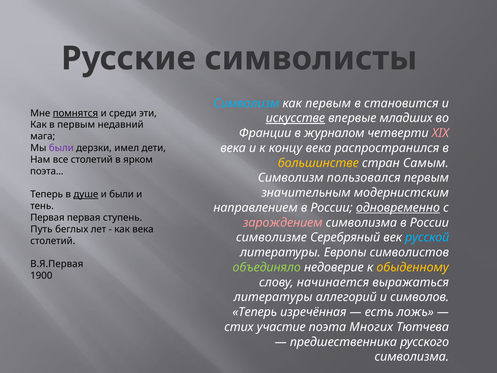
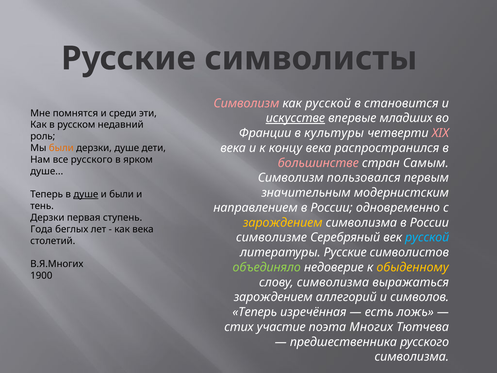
Символизм at (246, 103) colour: light blue -> pink
как первым: первым -> русской
помнятся underline: present -> none
в первым: первым -> русском
журналом: журналом -> культуры
мага: мага -> роль
были at (61, 148) colour: purple -> orange
дерзки имел: имел -> душе
все столетий: столетий -> русского
большинстве colour: yellow -> pink
поэта at (47, 171): поэта -> душе
одновременно underline: present -> none
Первая at (47, 218): Первая -> Дерзки
зарождением at (283, 222) colour: pink -> yellow
Путь: Путь -> Года
литературы Европы: Европы -> Русские
В.Я.Первая: В.Я.Первая -> В.Я.Многих
слову начинается: начинается -> символизма
литературы at (273, 297): литературы -> зарождением
